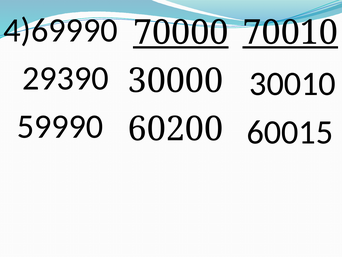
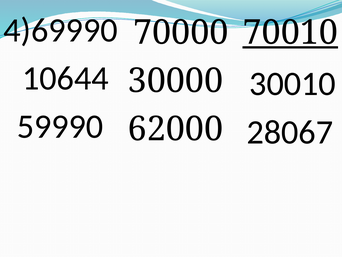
70000 underline: present -> none
29390: 29390 -> 10644
60015: 60015 -> 28067
60200: 60200 -> 62000
